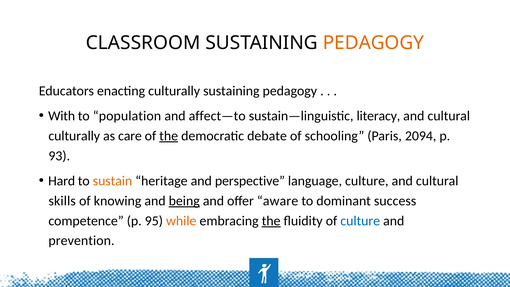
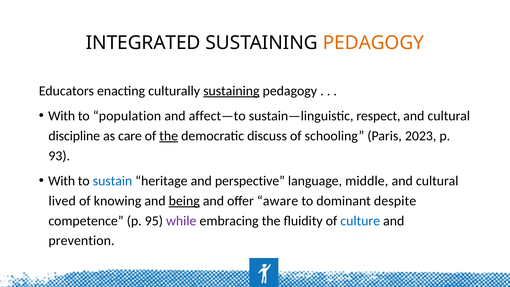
CLASSROOM: CLASSROOM -> INTEGRATED
sustaining at (231, 91) underline: none -> present
literacy: literacy -> respect
culturally at (74, 136): culturally -> discipline
debate: debate -> discuss
2094: 2094 -> 2023
Hard at (62, 181): Hard -> With
sustain colour: orange -> blue
language culture: culture -> middle
skills: skills -> lived
success: success -> despite
while colour: orange -> purple
the at (271, 221) underline: present -> none
